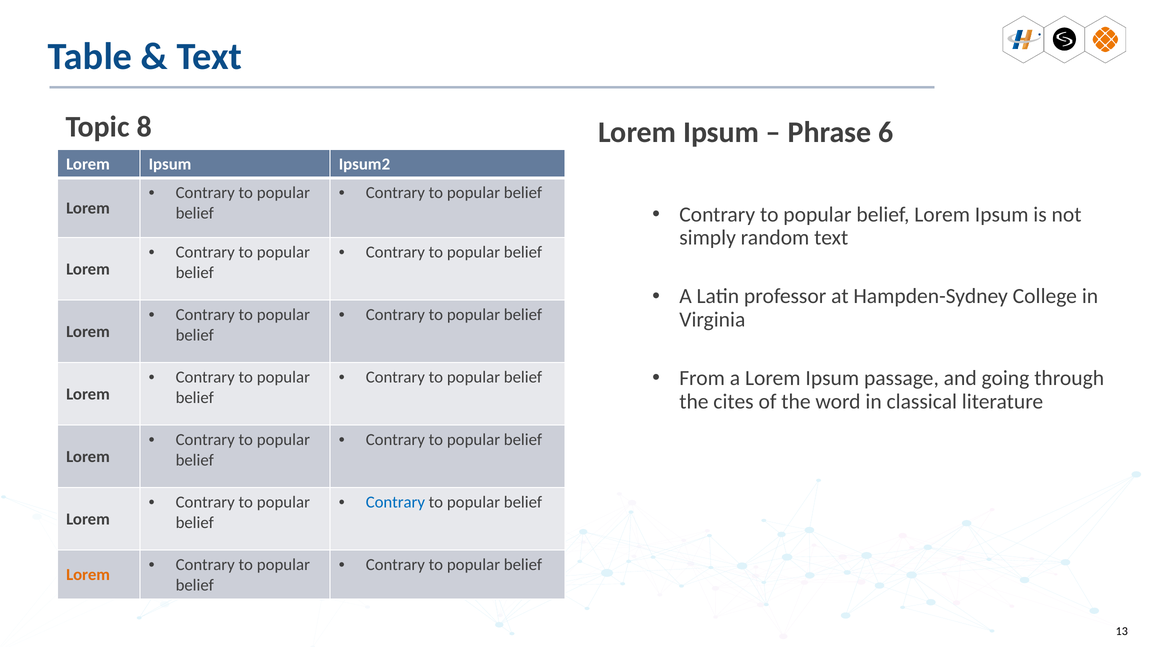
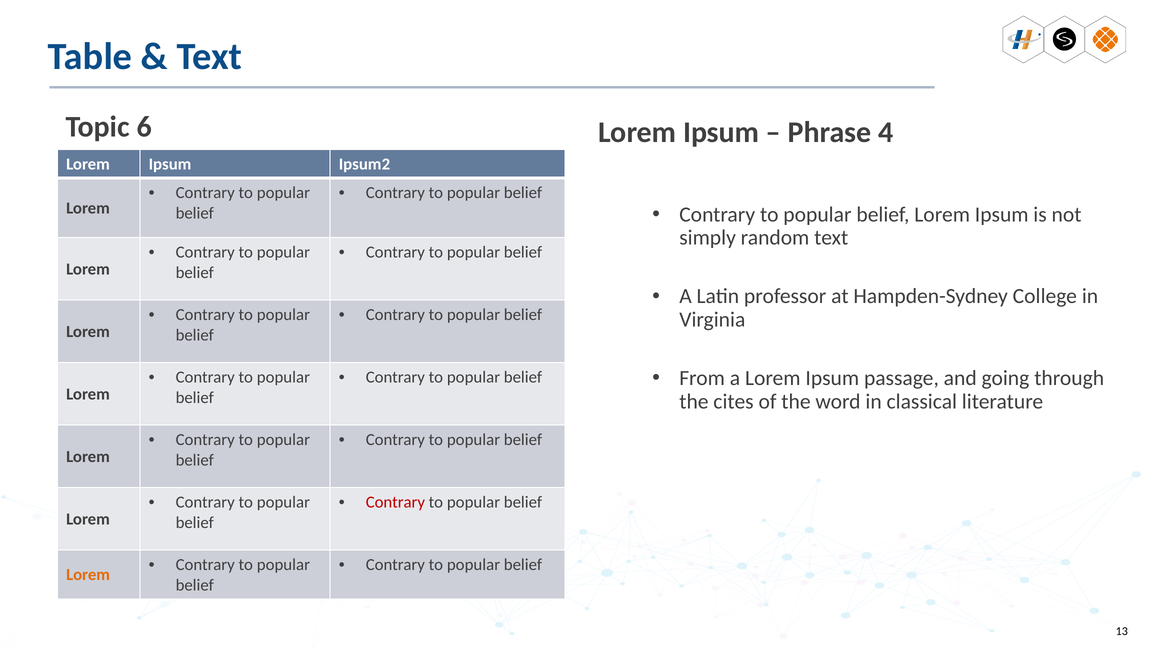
8: 8 -> 6
6: 6 -> 4
Contrary at (395, 503) colour: blue -> red
